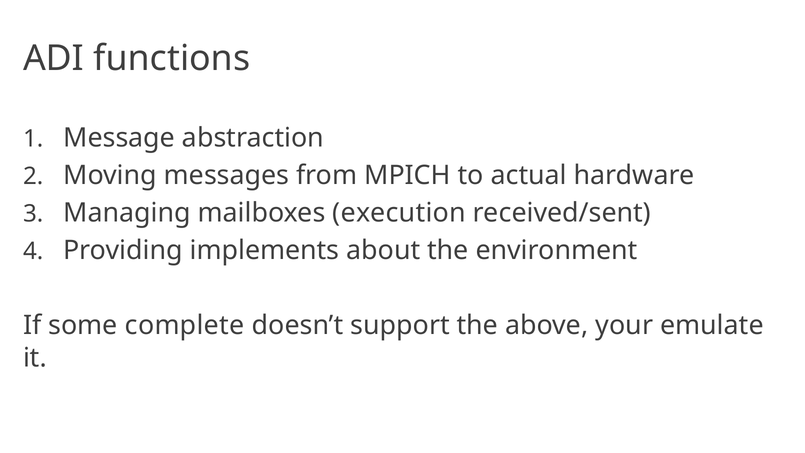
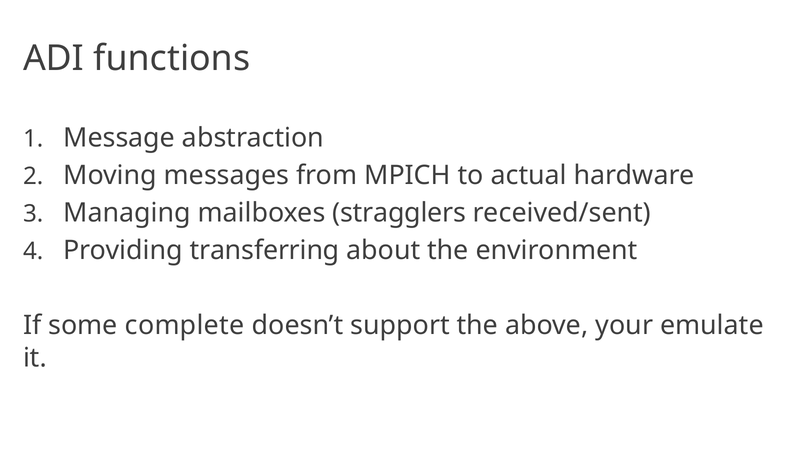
execution: execution -> stragglers
implements: implements -> transferring
